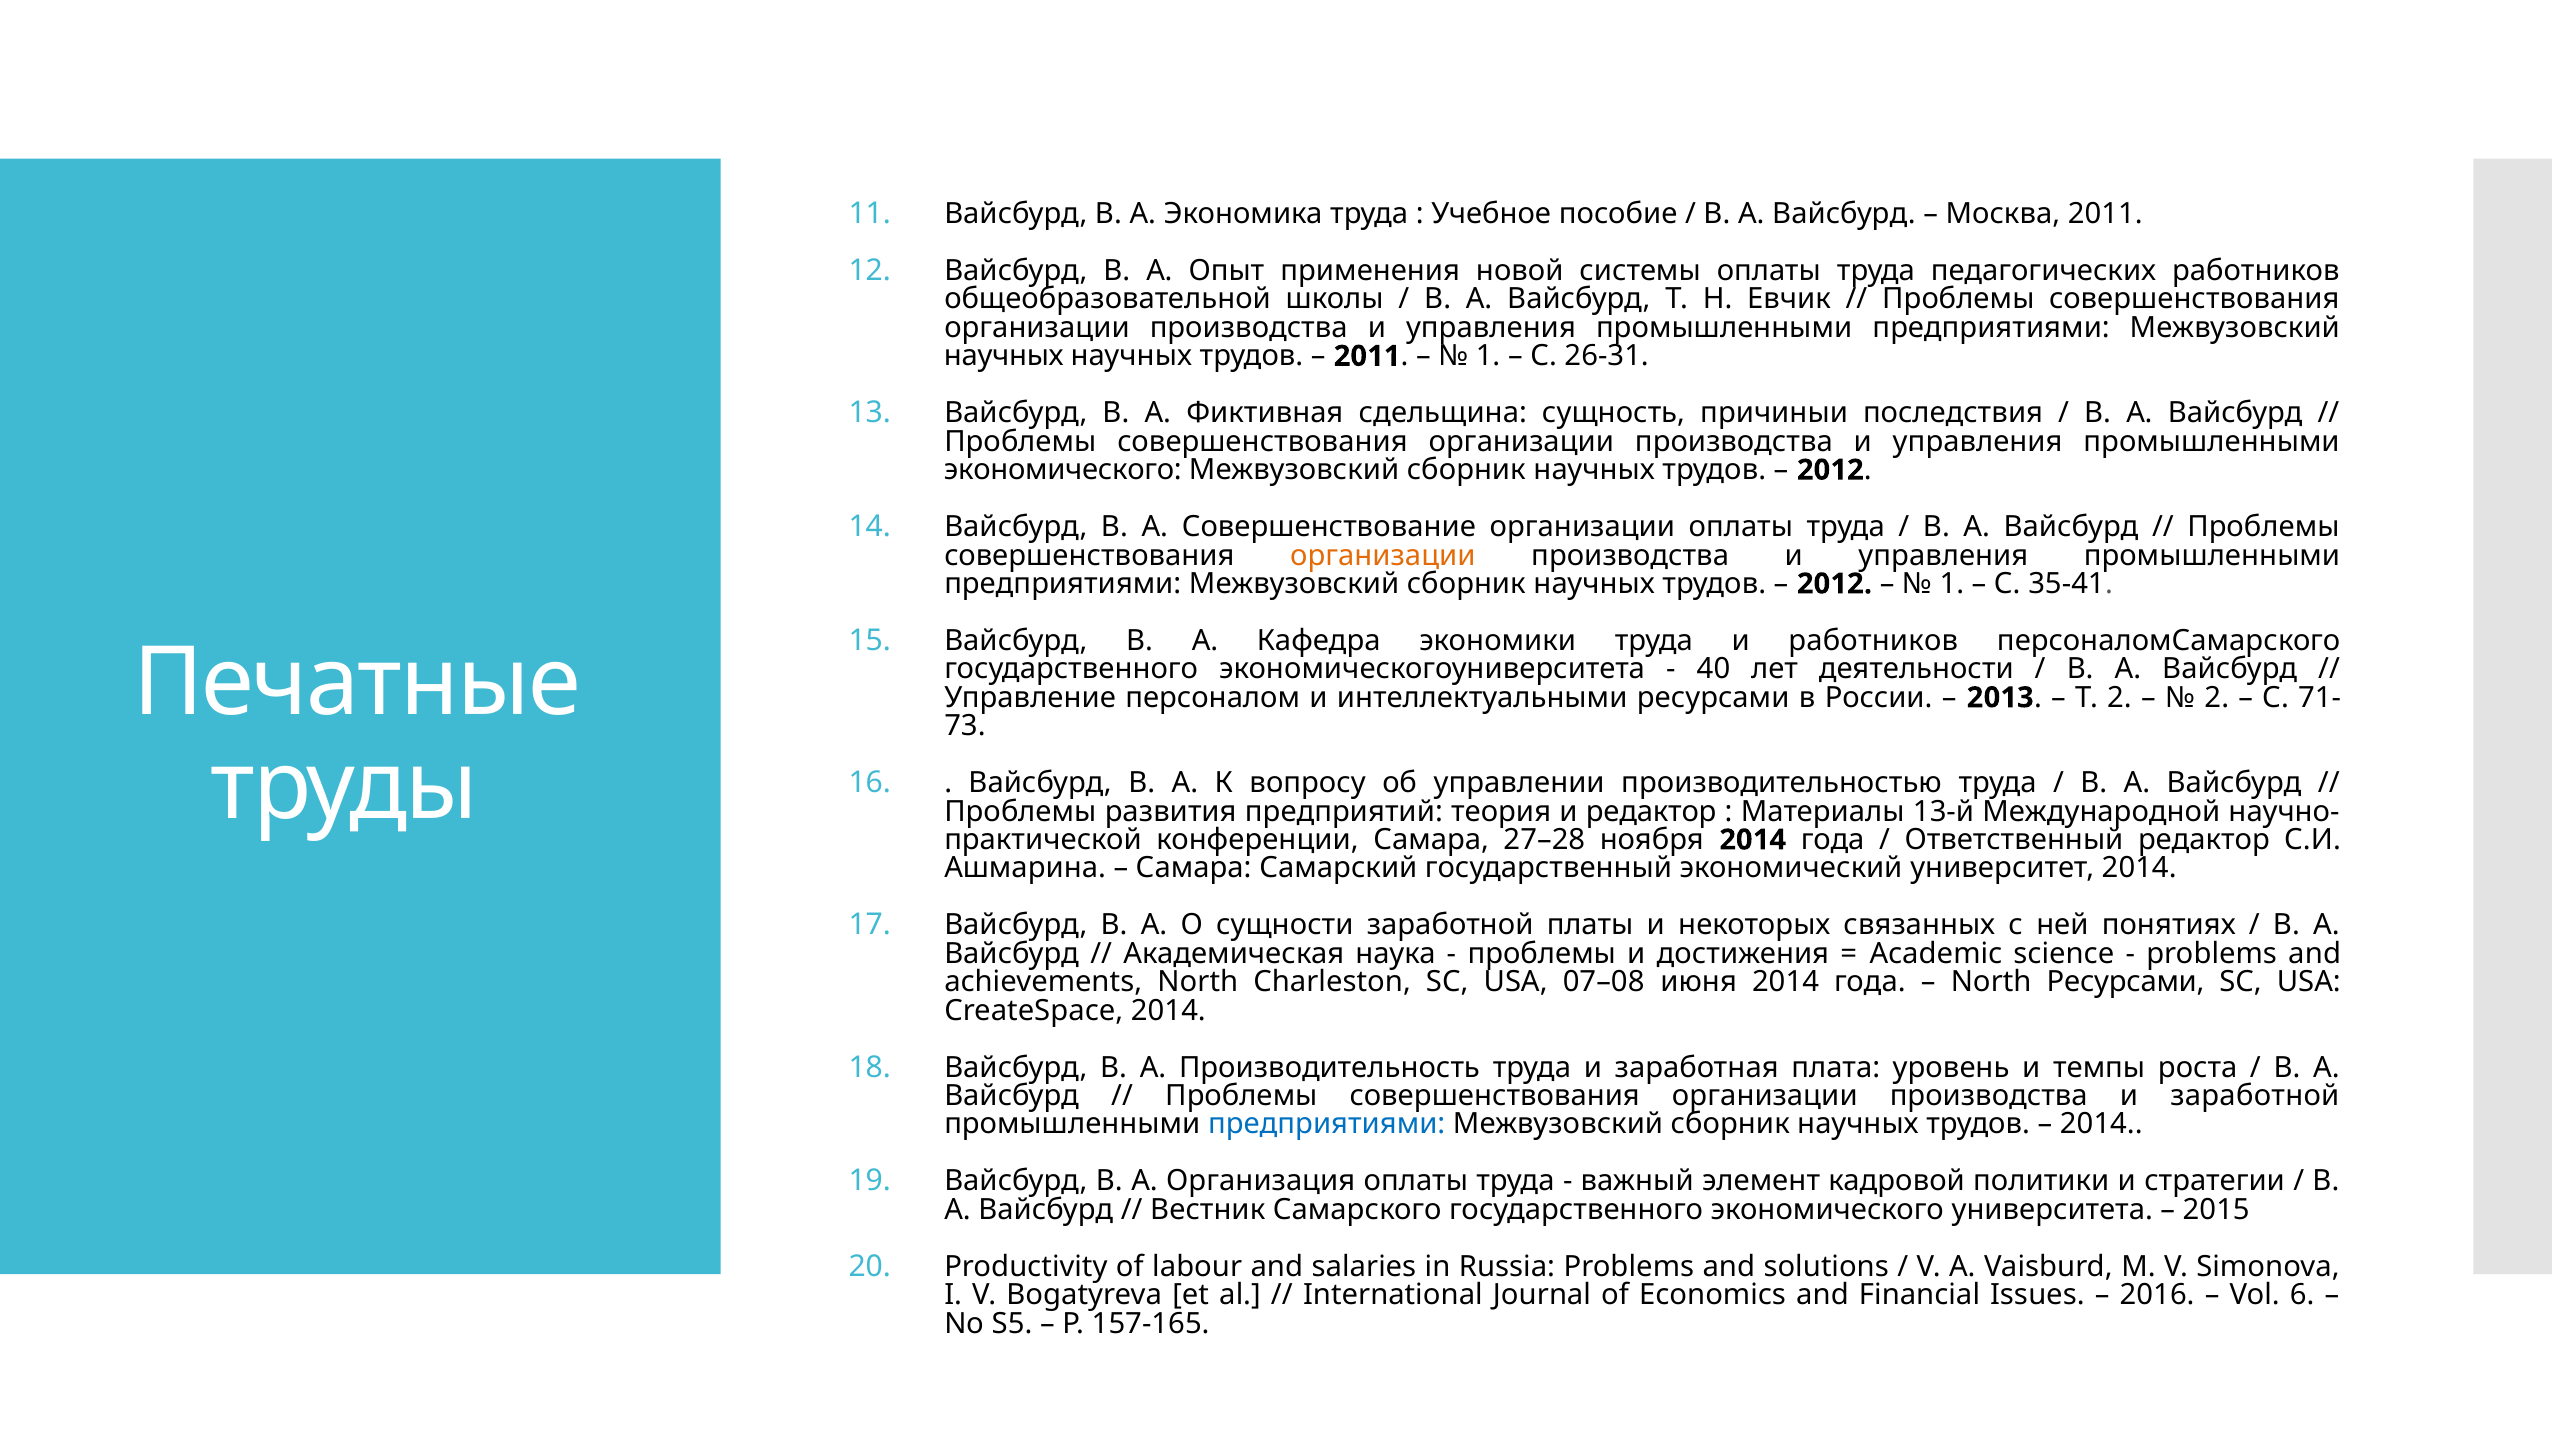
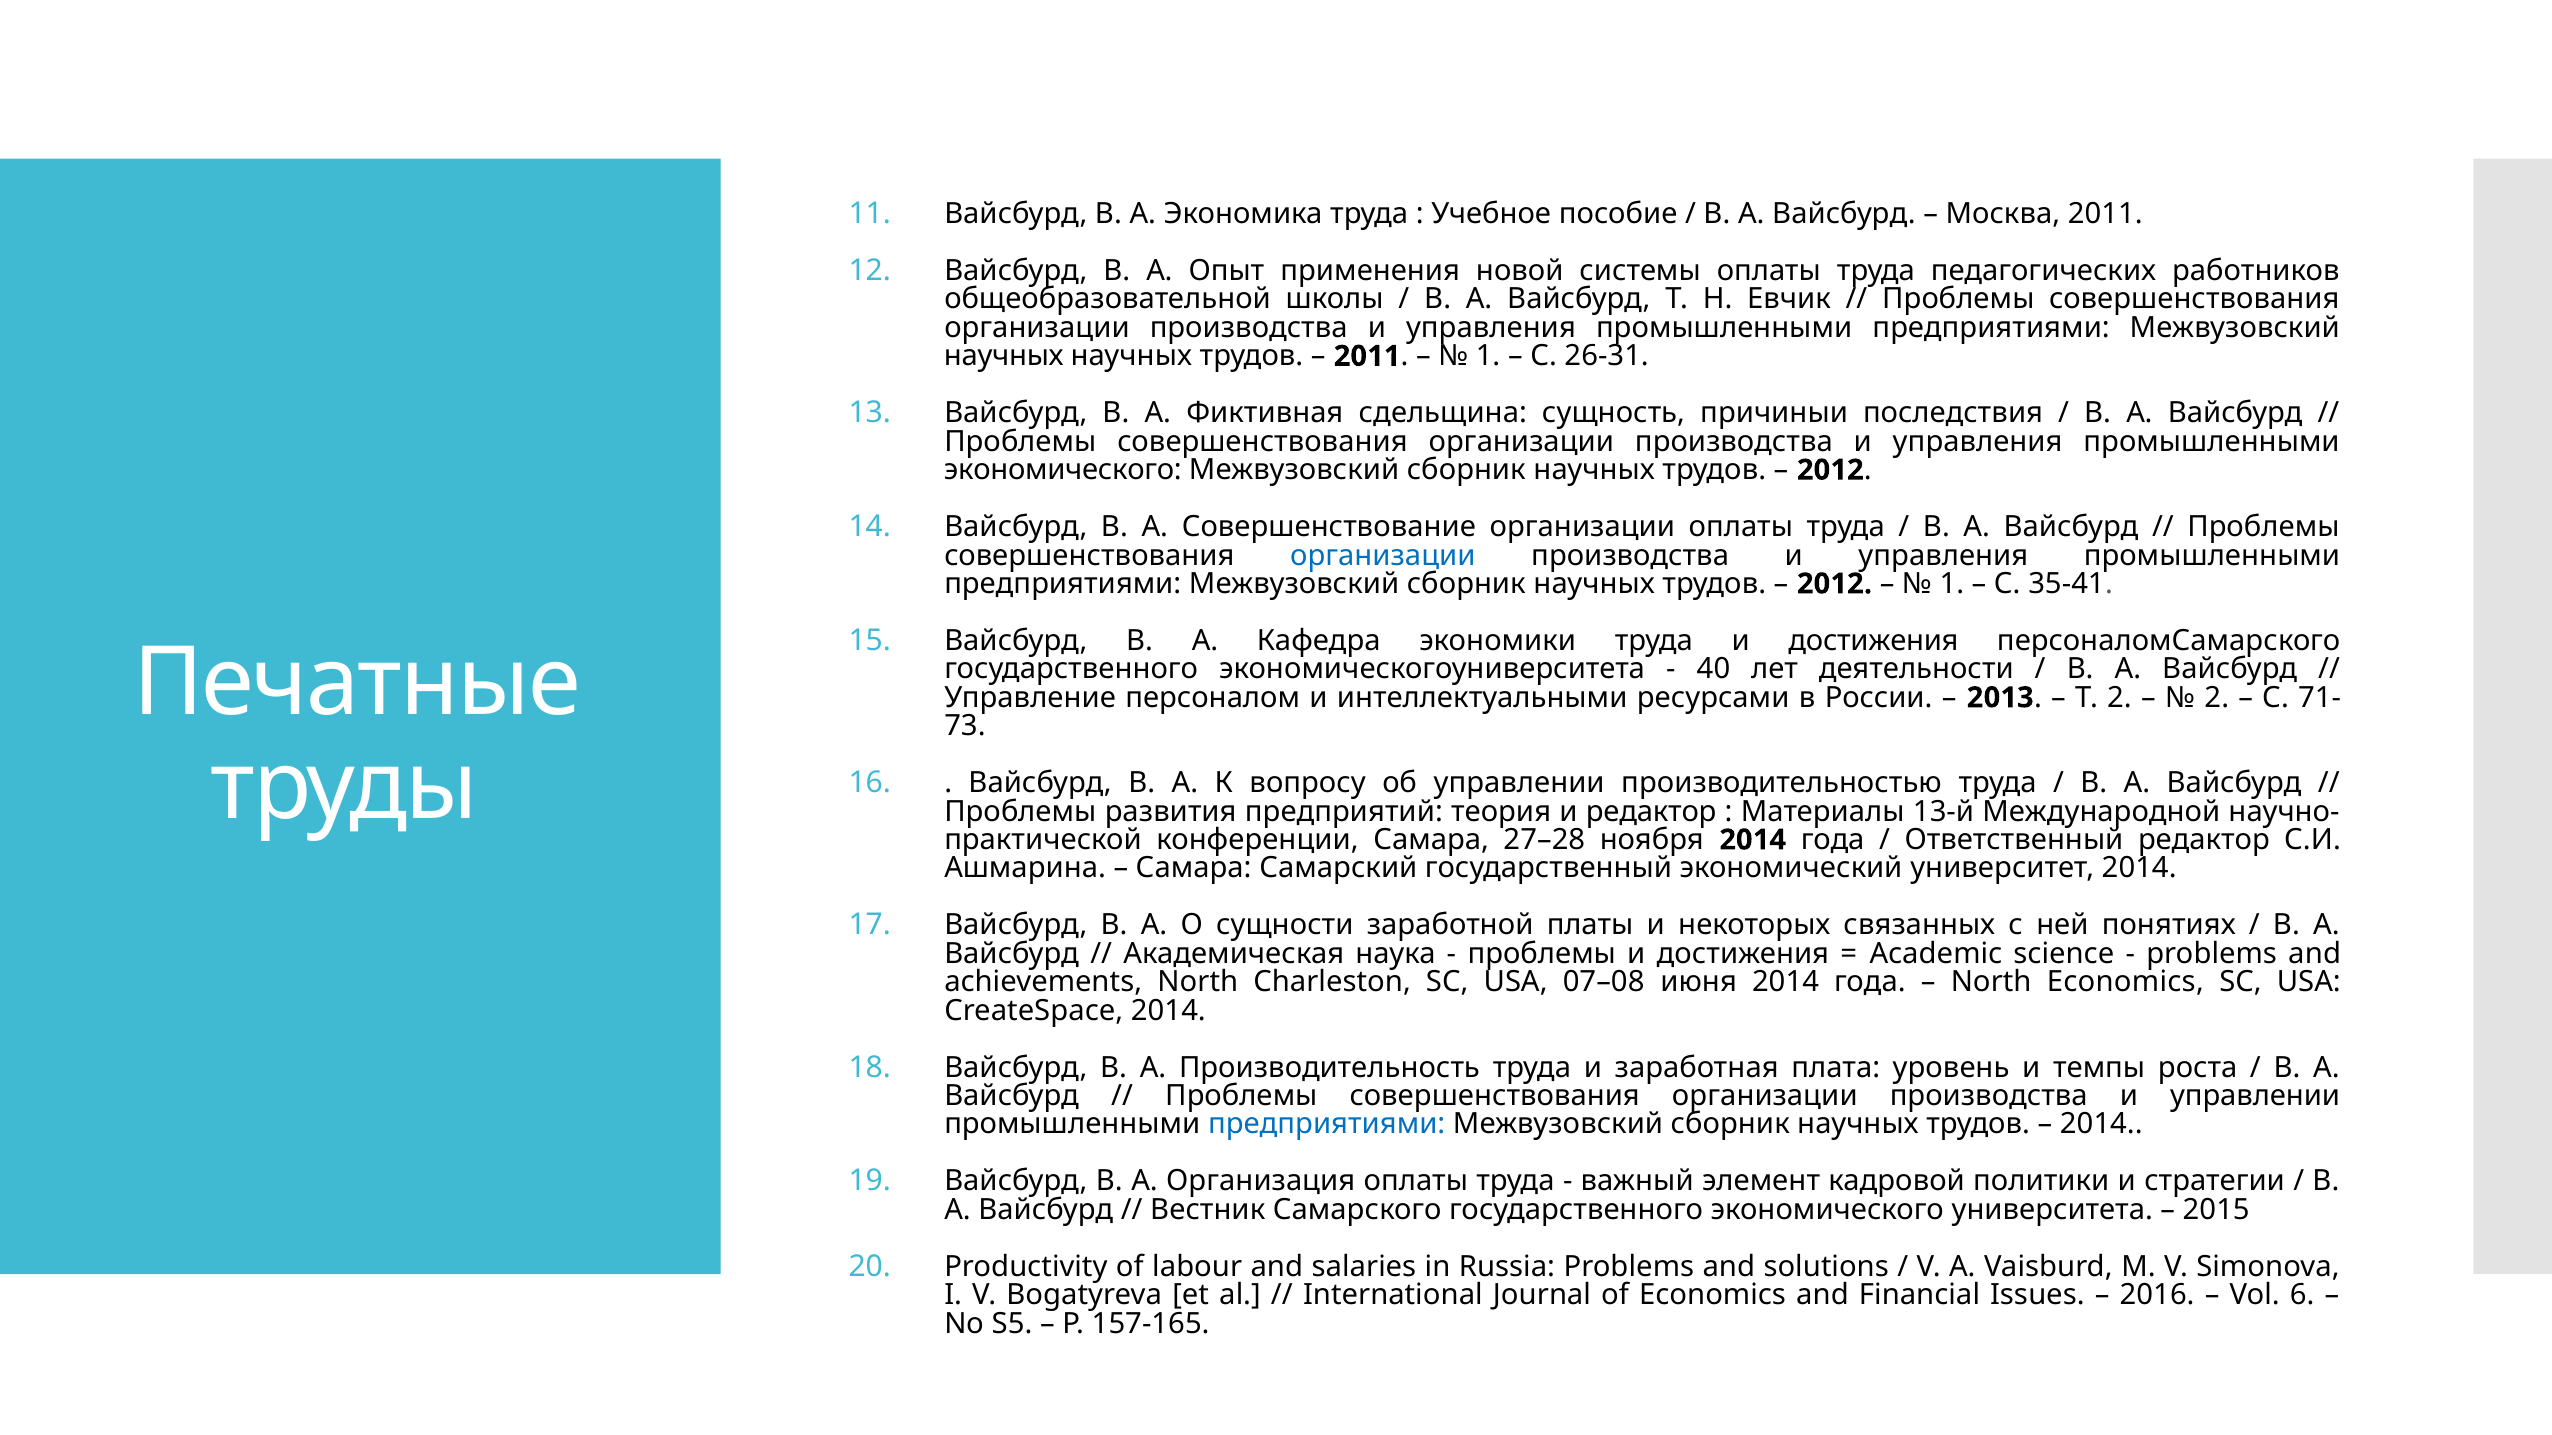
организации at (1383, 556) colour: orange -> blue
труда и работников: работников -> достижения
North Ресурсами: Ресурсами -> Economics
и заработной: заработной -> управлении
